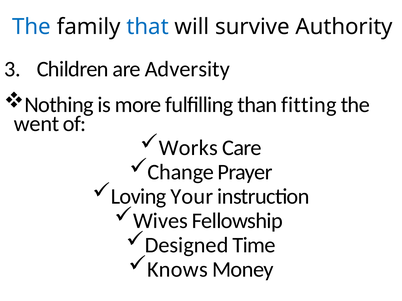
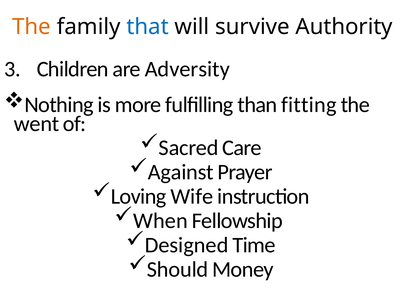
The at (32, 27) colour: blue -> orange
Works: Works -> Sacred
Change: Change -> Against
Your: Your -> Wife
Wives: Wives -> When
Knows: Knows -> Should
